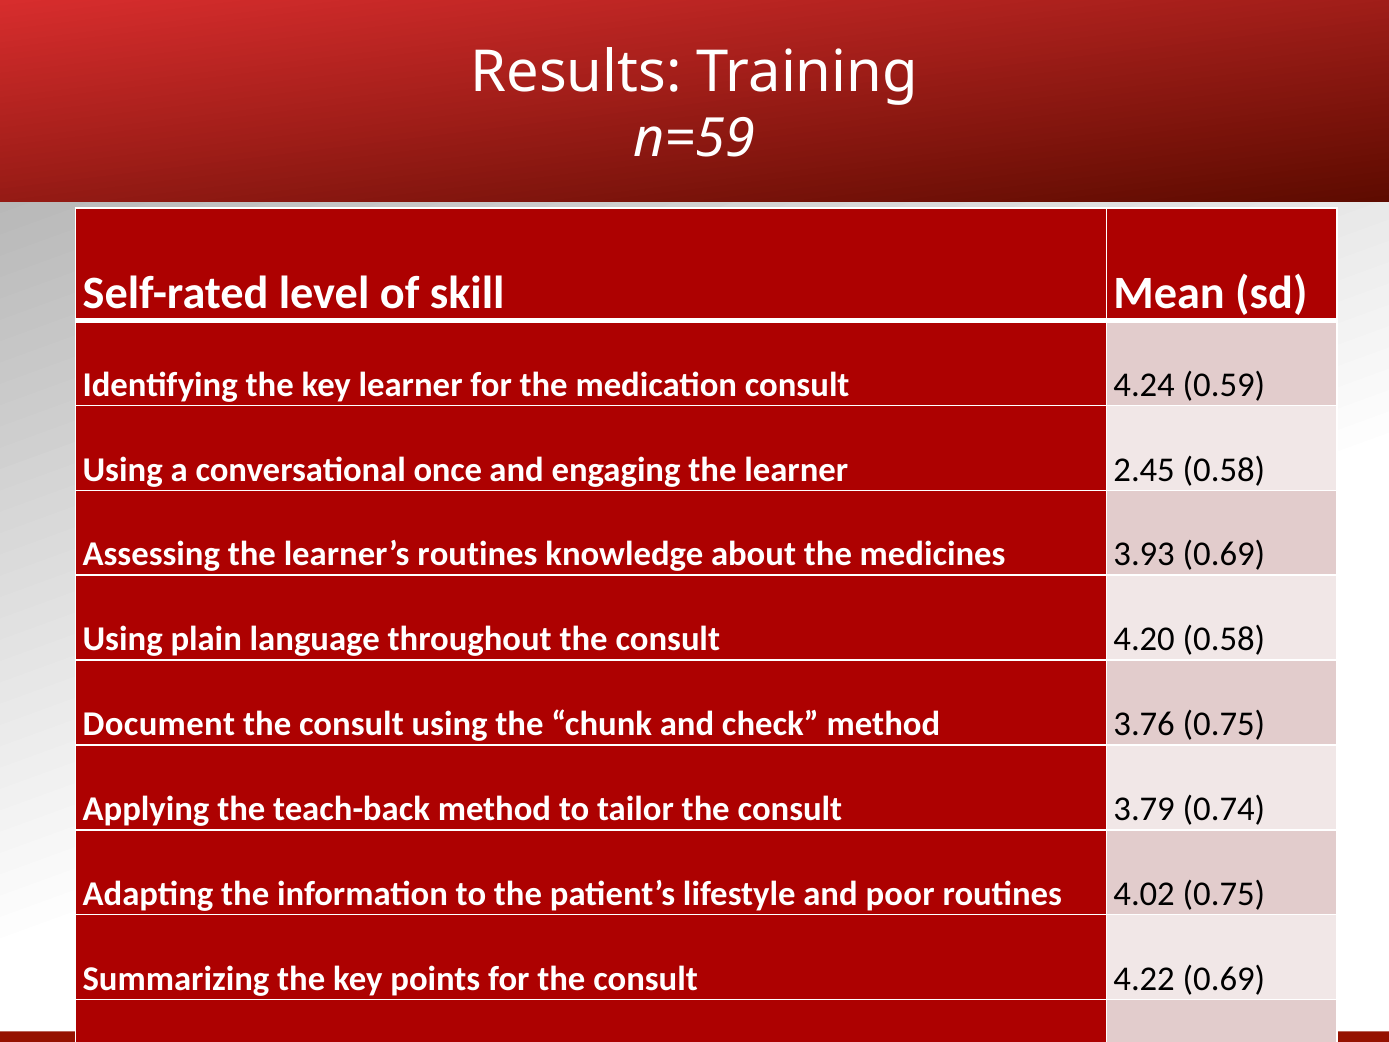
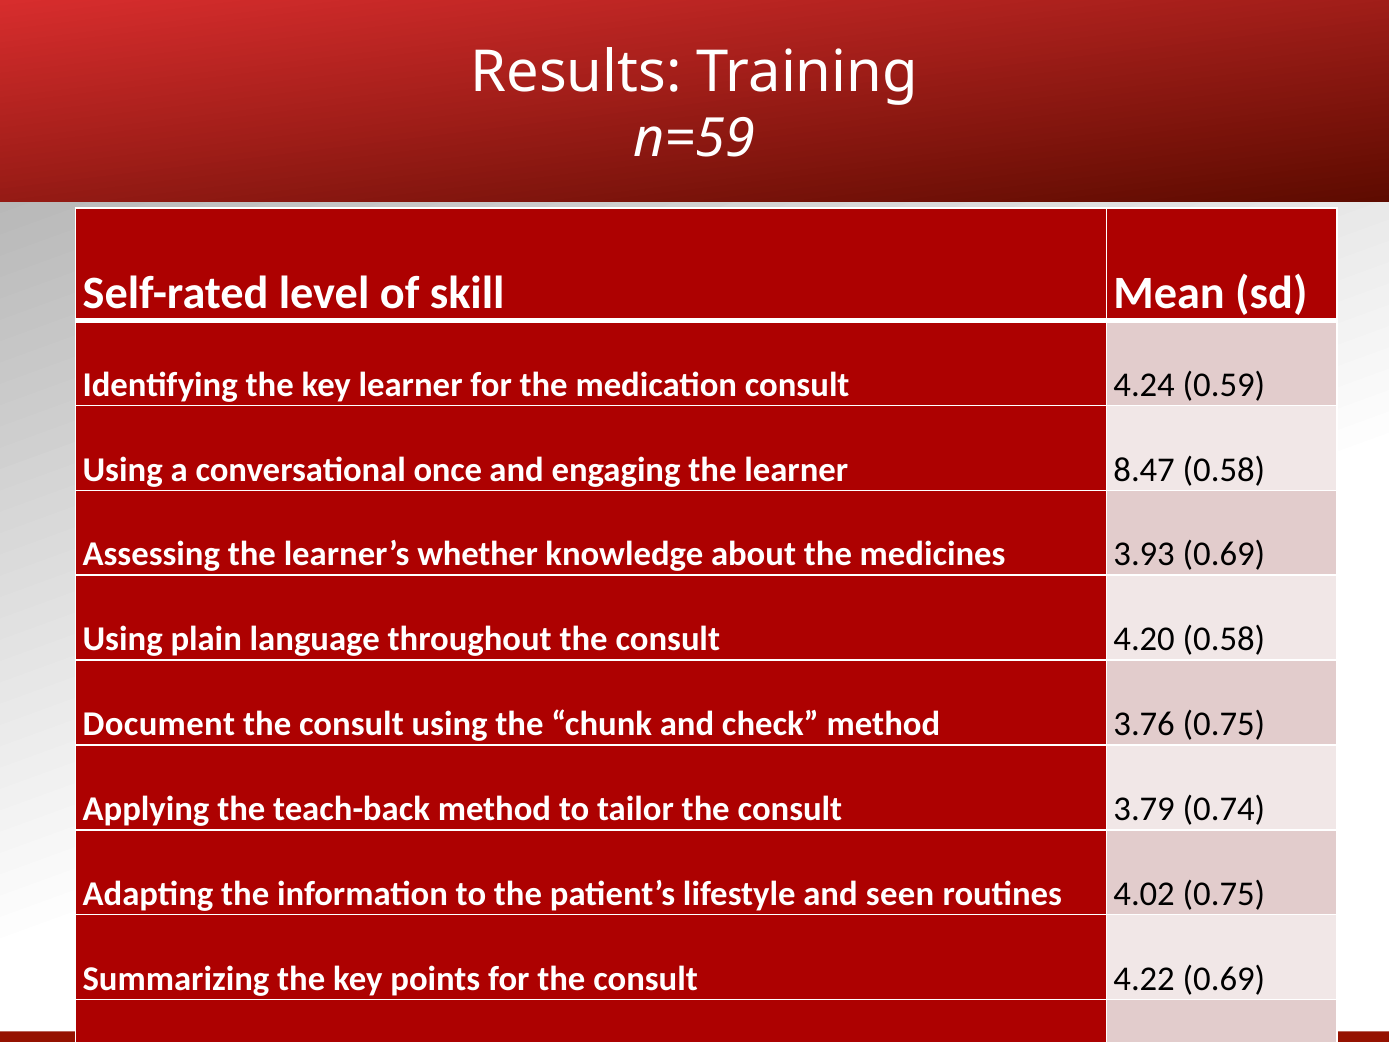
2.45: 2.45 -> 8.47
learner’s routines: routines -> whether
poor: poor -> seen
